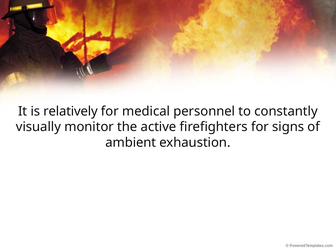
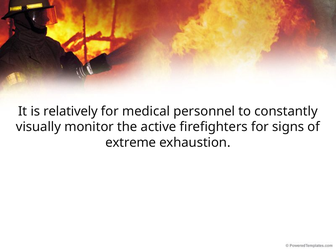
ambient: ambient -> extreme
